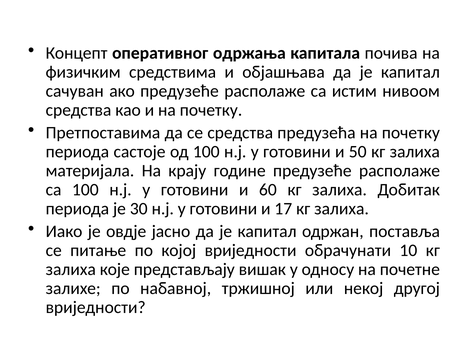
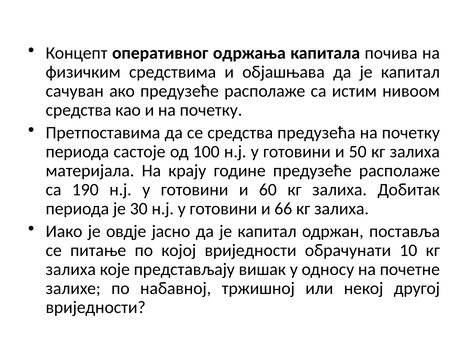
са 100: 100 -> 190
17: 17 -> 66
